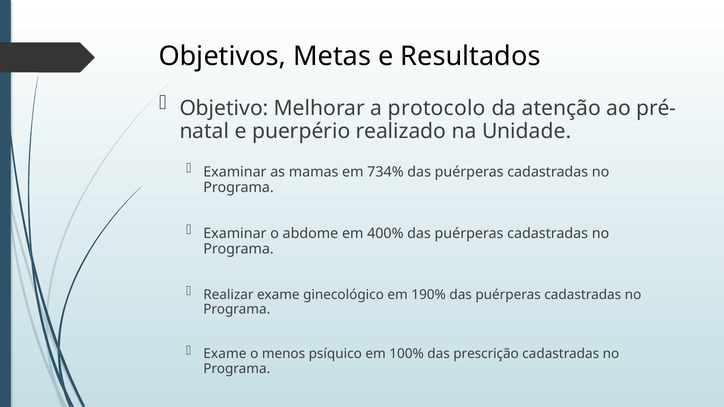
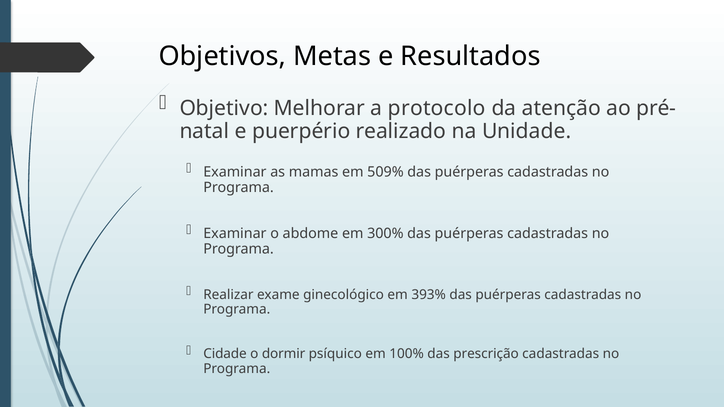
734%: 734% -> 509%
400%: 400% -> 300%
190%: 190% -> 393%
Exame at (225, 354): Exame -> Cidade
menos: menos -> dormir
